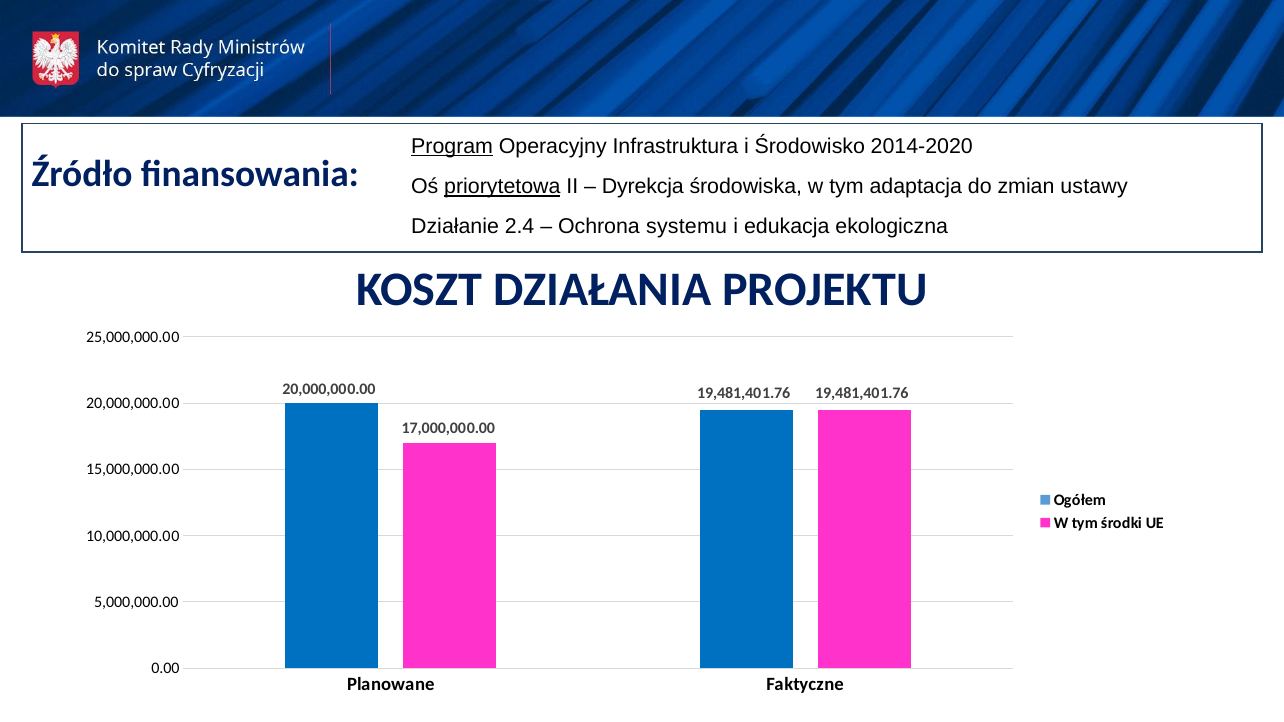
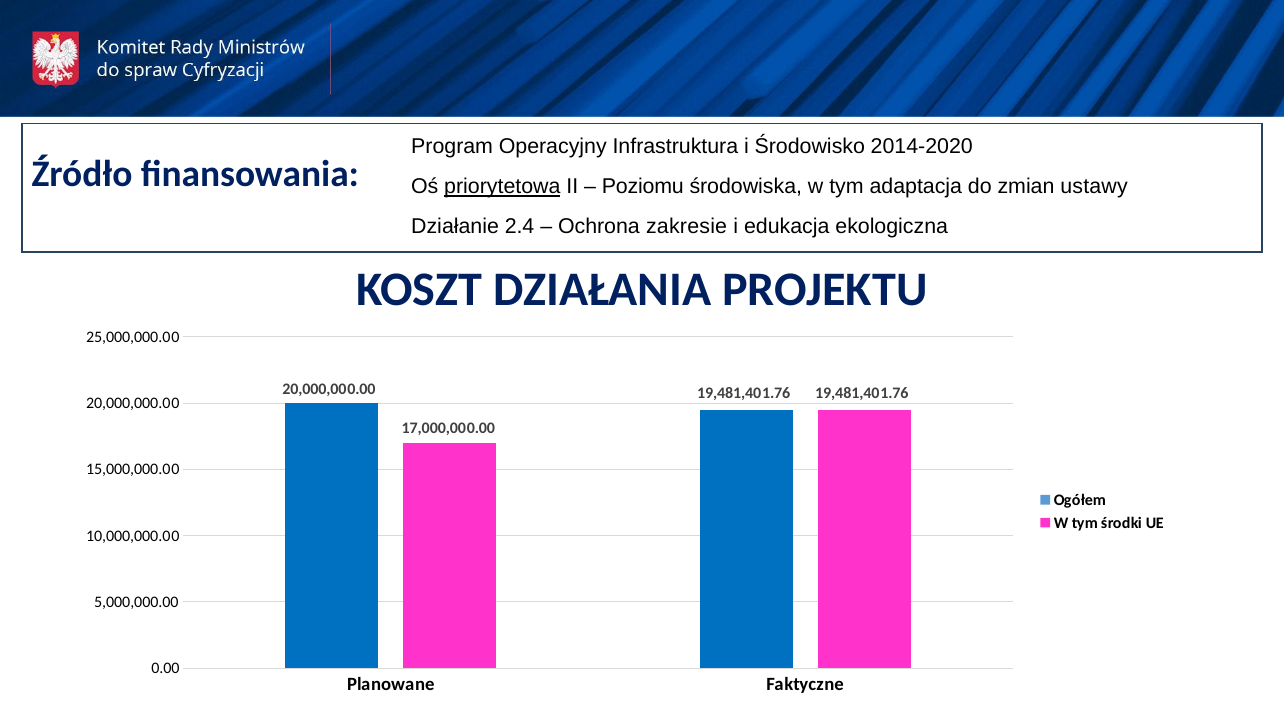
Program underline: present -> none
Dyrekcja: Dyrekcja -> Poziomu
systemu: systemu -> zakresie
